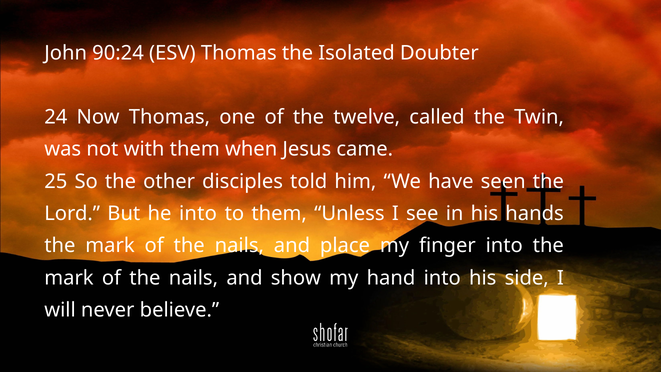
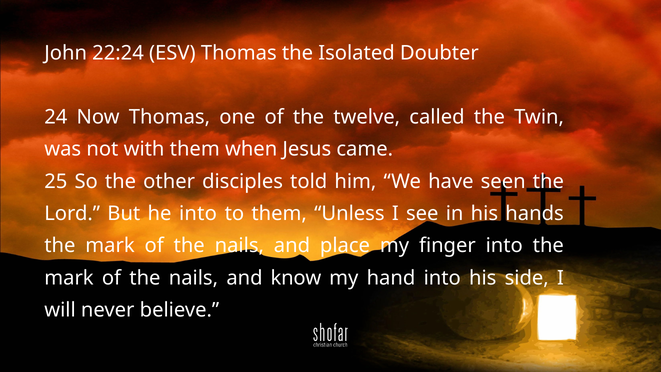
90:24: 90:24 -> 22:24
show: show -> know
